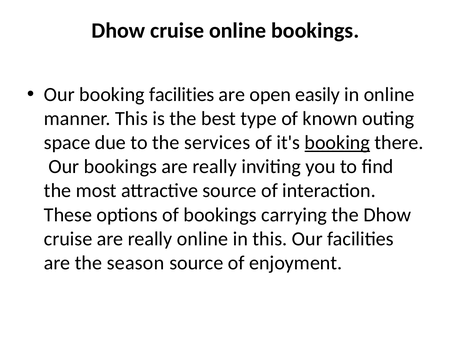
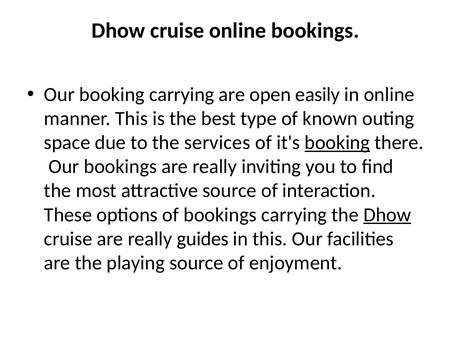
booking facilities: facilities -> carrying
Dhow at (387, 215) underline: none -> present
really online: online -> guides
season: season -> playing
